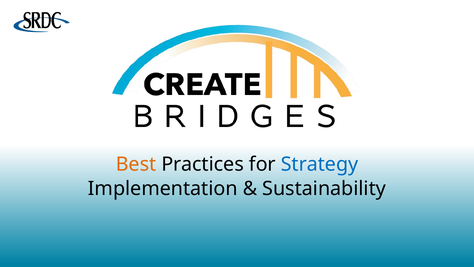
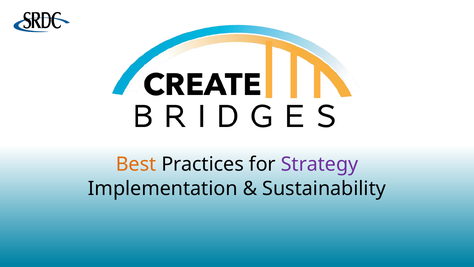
Strategy colour: blue -> purple
